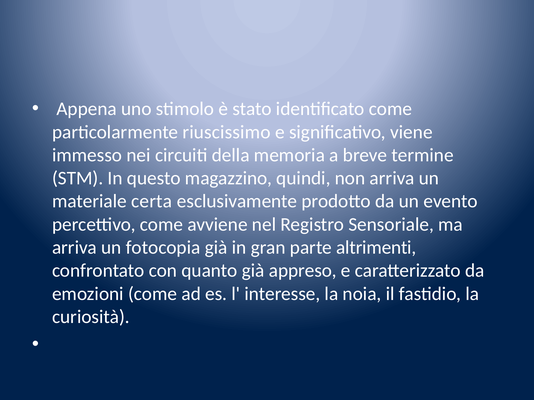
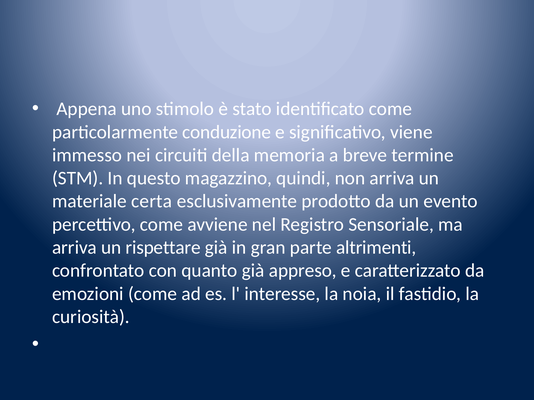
riuscissimo: riuscissimo -> conduzione
fotocopia: fotocopia -> rispettare
